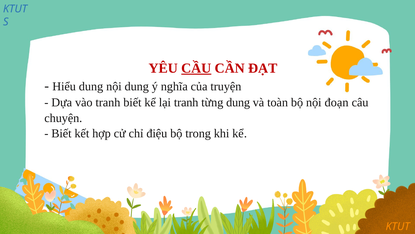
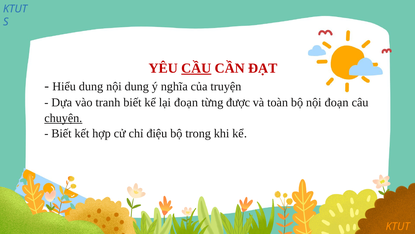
lại tranh: tranh -> đoạn
từng dung: dung -> được
chuyện underline: none -> present
